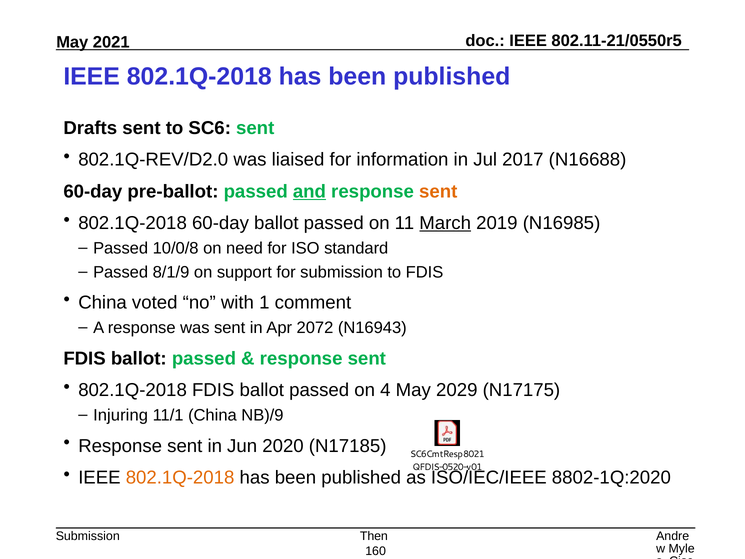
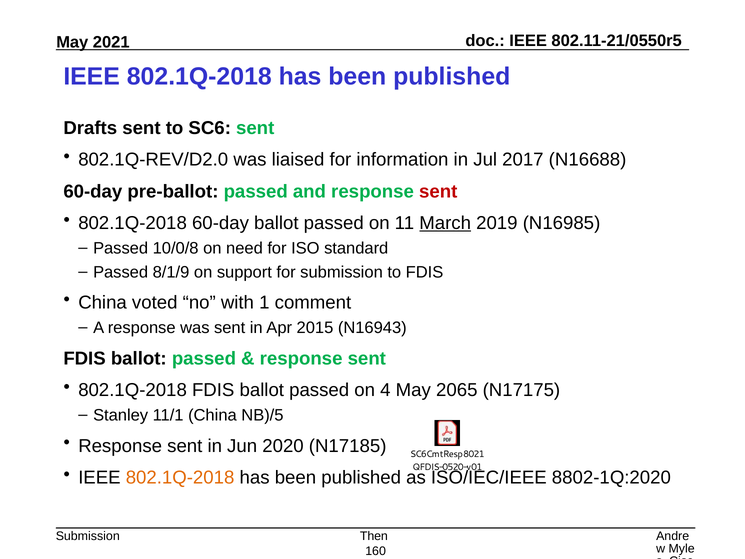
and underline: present -> none
sent at (438, 191) colour: orange -> red
2072: 2072 -> 2015
2029: 2029 -> 2065
Injuring: Injuring -> Stanley
NB)/9: NB)/9 -> NB)/5
